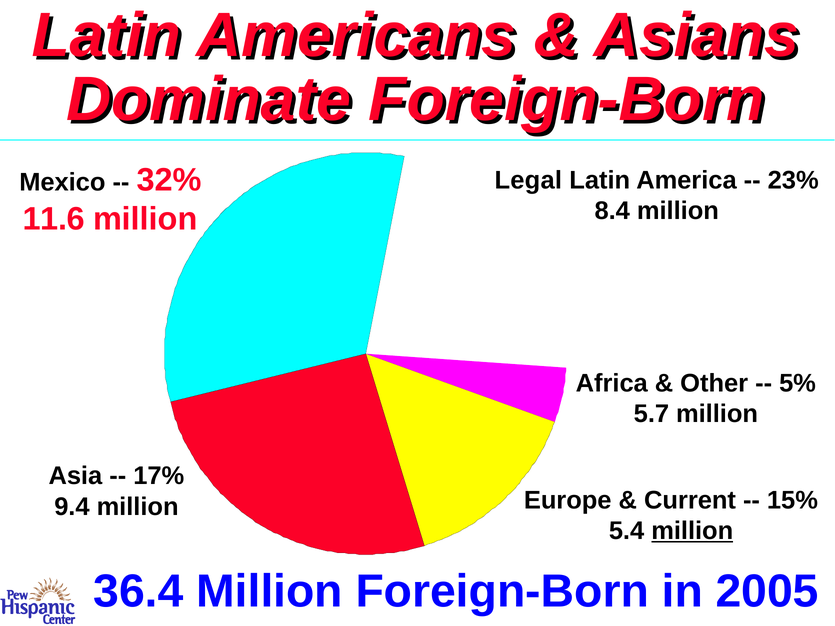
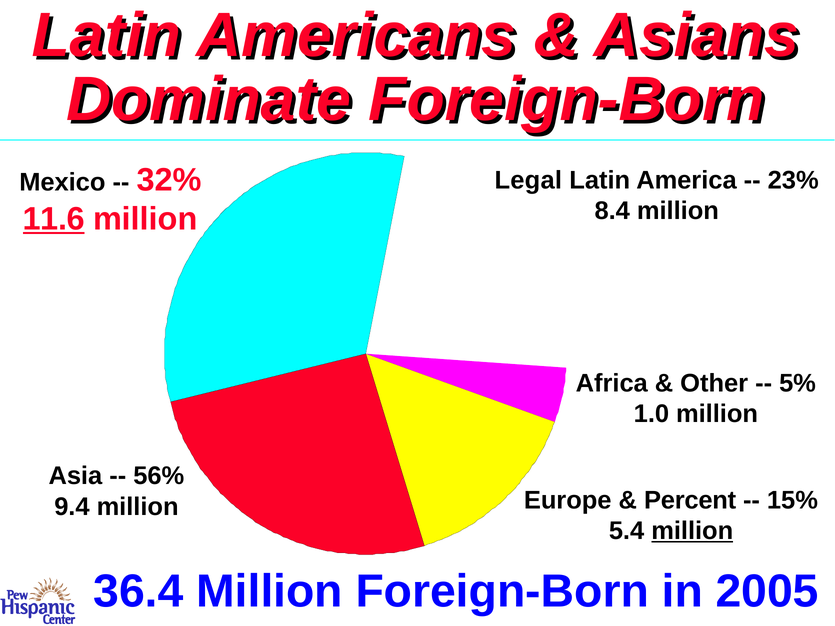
11.6 underline: none -> present
5.7: 5.7 -> 1.0
17%: 17% -> 56%
Current: Current -> Percent
